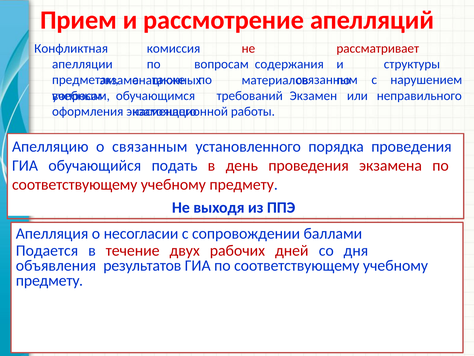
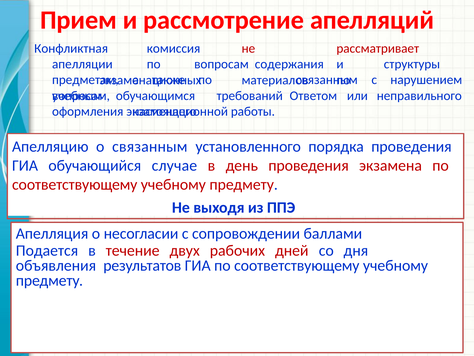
Экзамен: Экзамен -> Ответом
подать: подать -> случае
